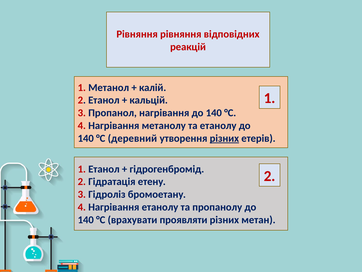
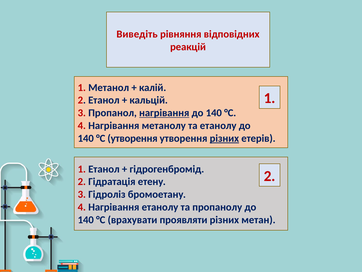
Рівняння at (137, 34): Рівняння -> Виведіть
нагрівання at (164, 113) underline: none -> present
°С деревний: деревний -> утворення
